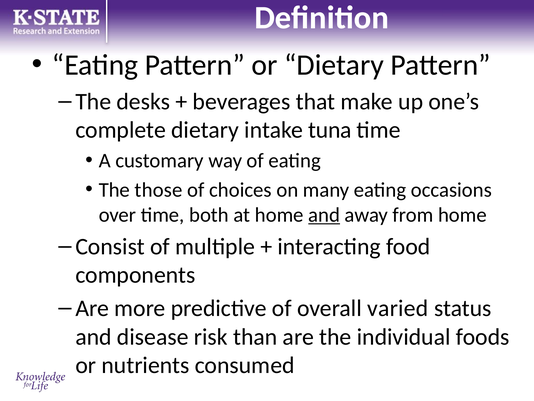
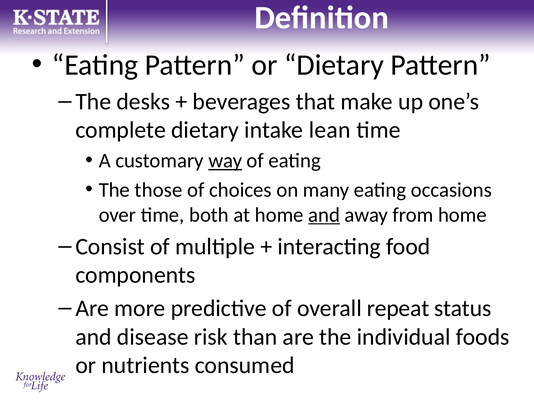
tuna: tuna -> lean
way underline: none -> present
varied: varied -> repeat
